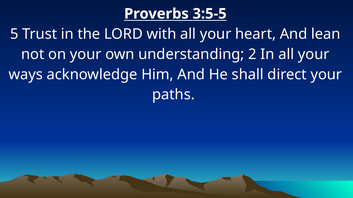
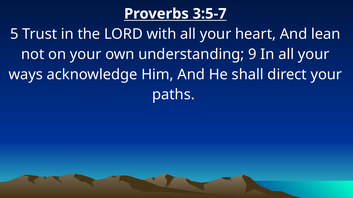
3:5-5: 3:5-5 -> 3:5-7
2: 2 -> 9
